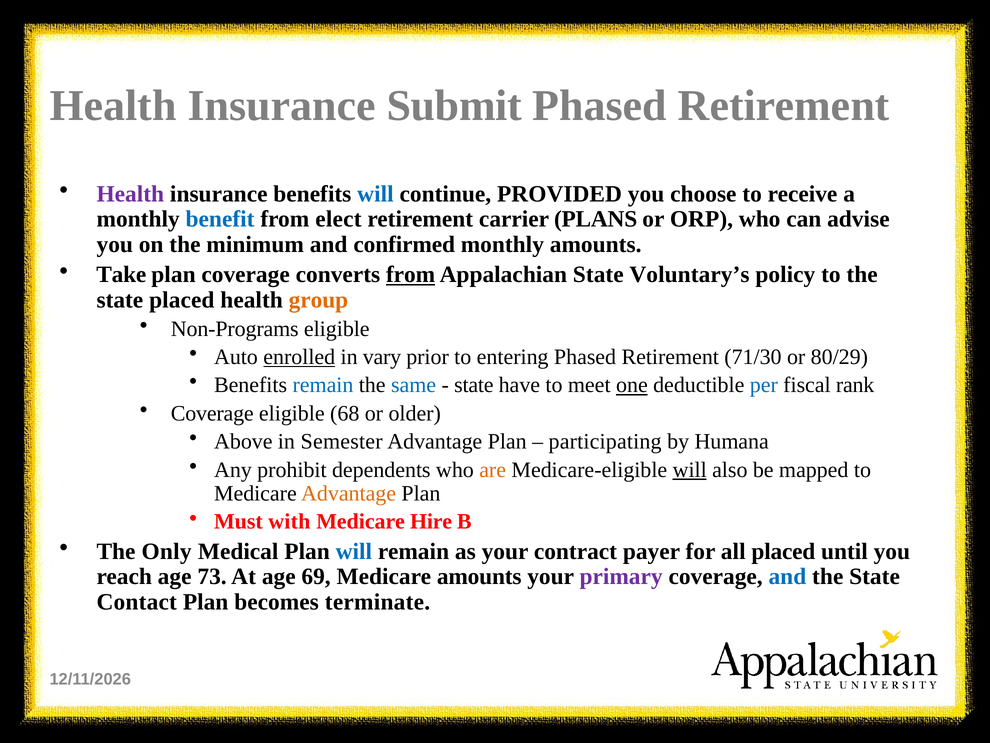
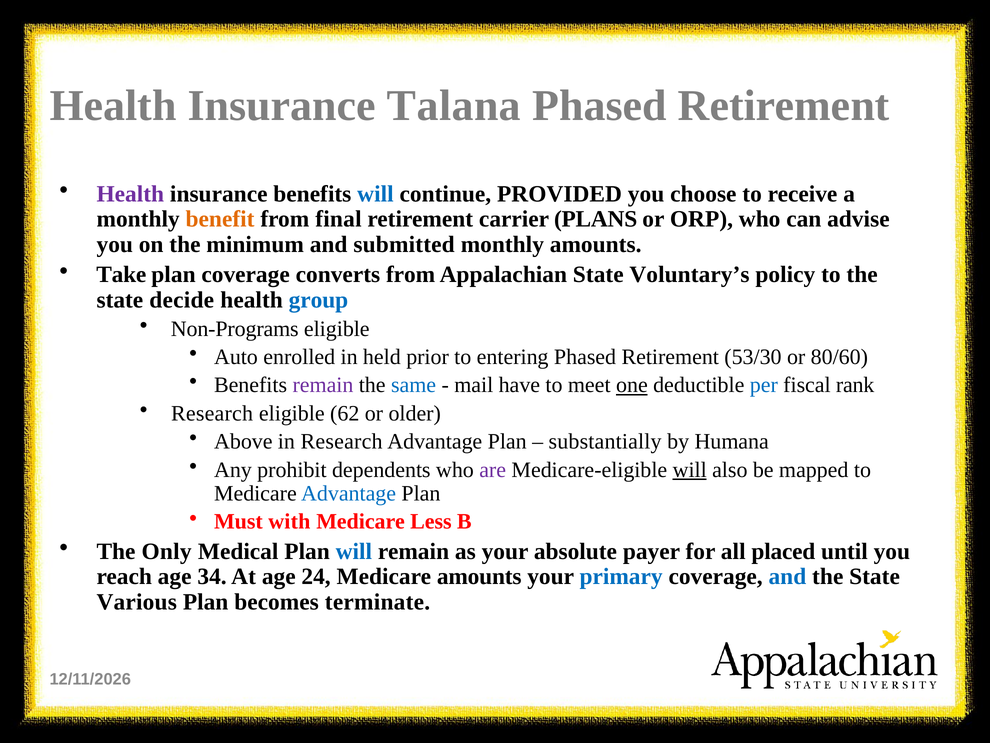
Submit: Submit -> Talana
benefit colour: blue -> orange
elect: elect -> final
confirmed: confirmed -> submitted
from at (411, 275) underline: present -> none
state placed: placed -> decide
group colour: orange -> blue
enrolled underline: present -> none
vary: vary -> held
71/30: 71/30 -> 53/30
80/29: 80/29 -> 80/60
remain at (323, 385) colour: blue -> purple
state at (474, 385): state -> mail
Coverage at (212, 413): Coverage -> Research
68: 68 -> 62
in Semester: Semester -> Research
participating: participating -> substantially
are colour: orange -> purple
Advantage at (349, 493) colour: orange -> blue
Hire: Hire -> Less
contract: contract -> absolute
73: 73 -> 34
69: 69 -> 24
primary colour: purple -> blue
Contact: Contact -> Various
